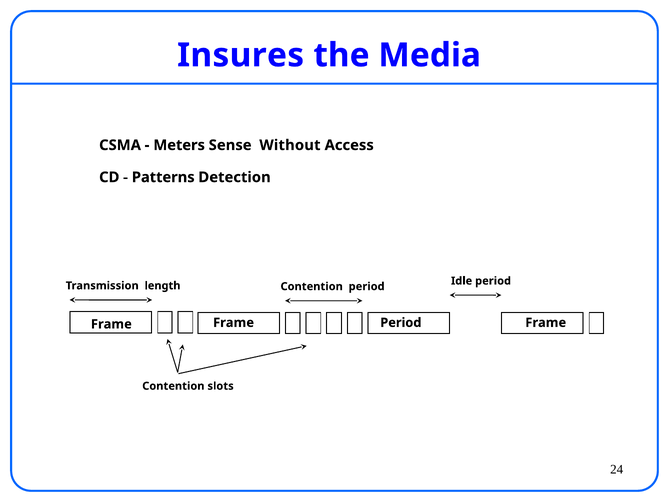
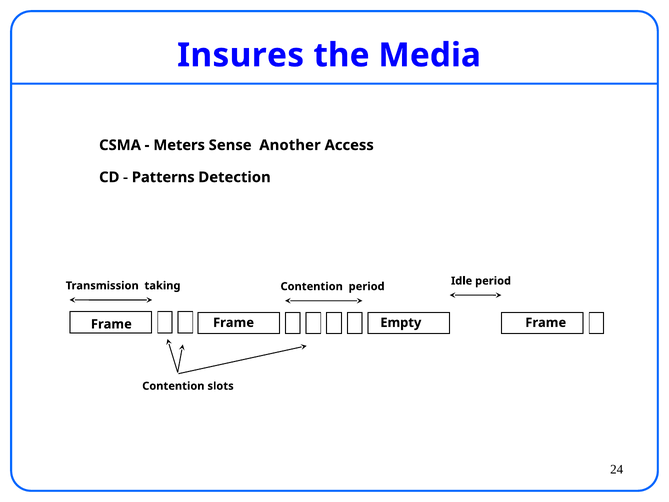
Without: Without -> Another
length: length -> taking
Frame Period: Period -> Empty
